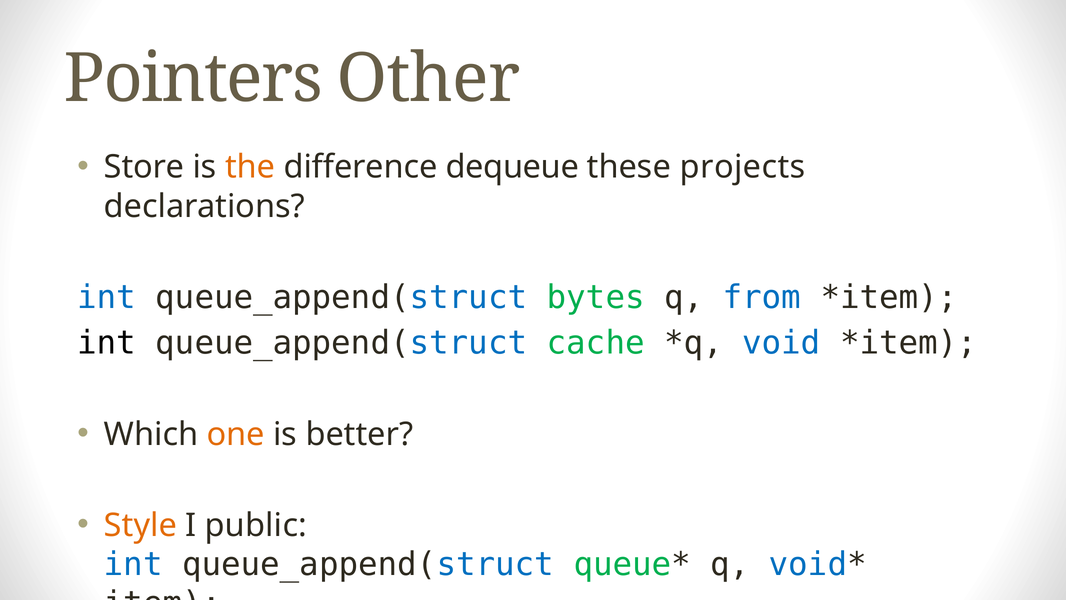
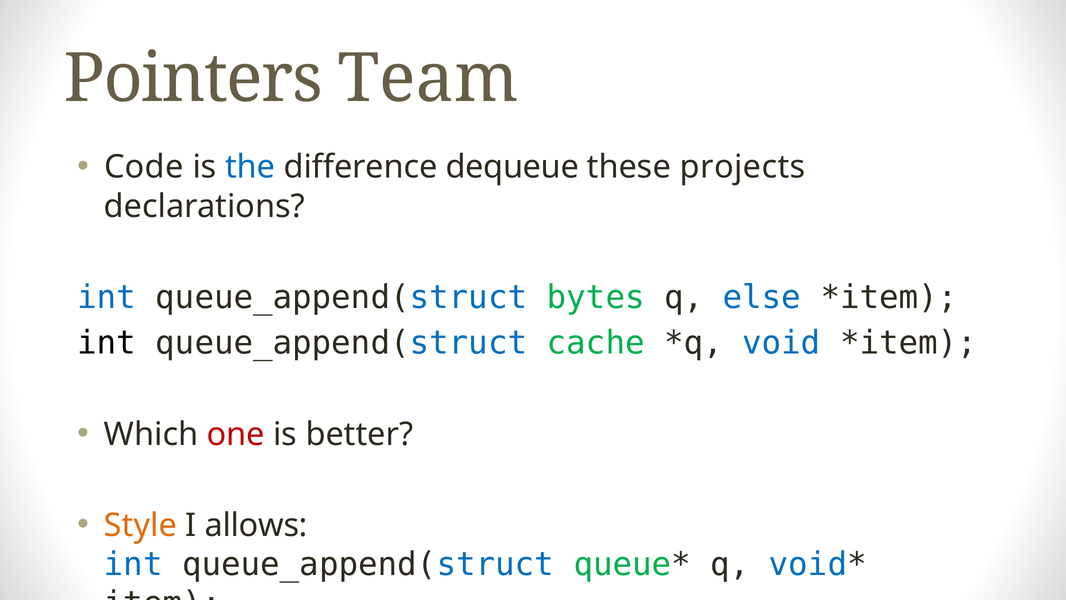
Other: Other -> Team
Store: Store -> Code
the colour: orange -> blue
from: from -> else
one colour: orange -> red
public: public -> allows
